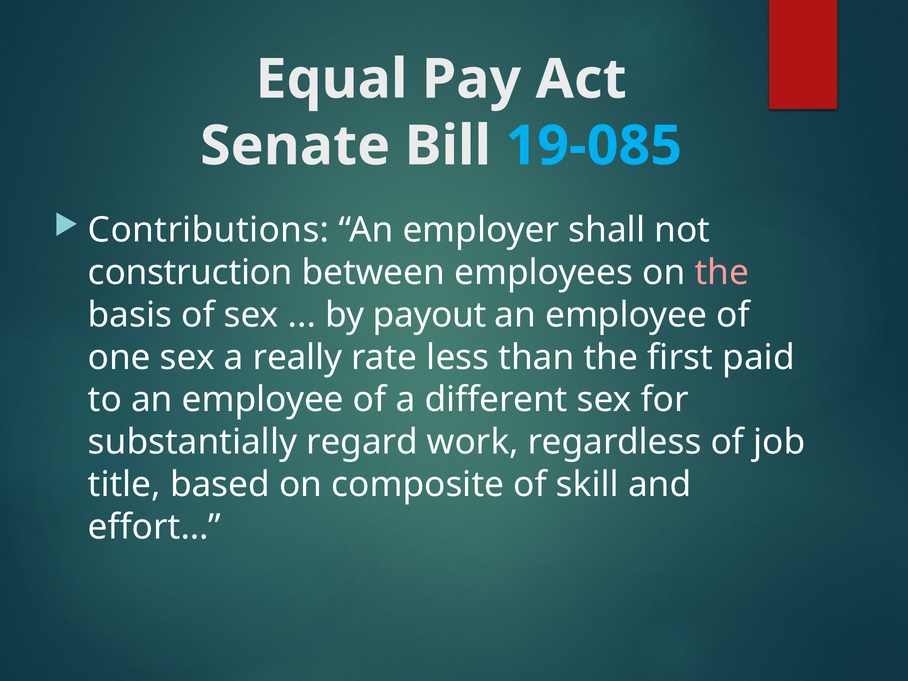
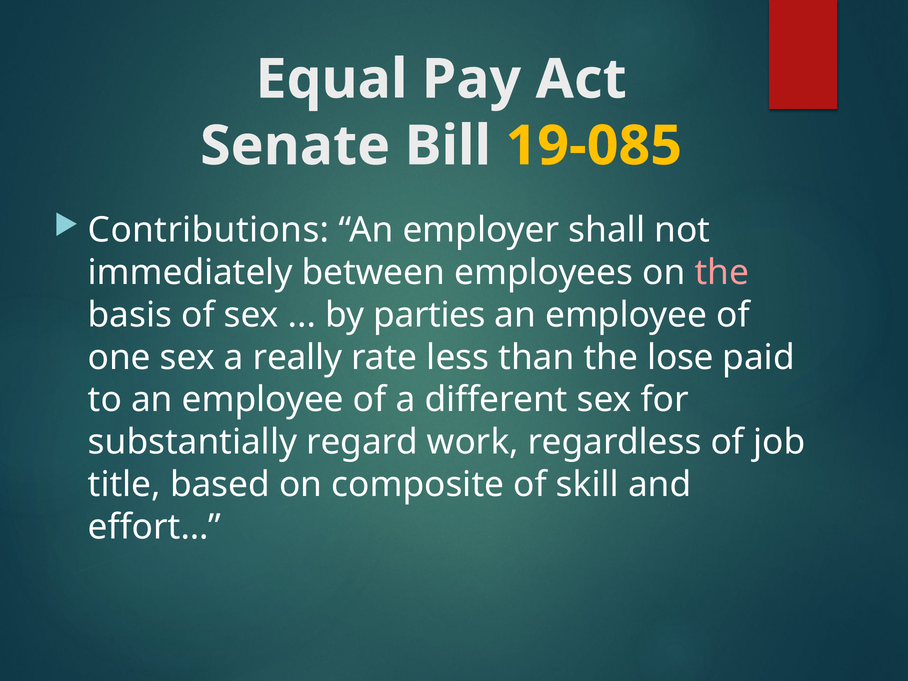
19-085 colour: light blue -> yellow
construction: construction -> immediately
payout: payout -> parties
first: first -> lose
